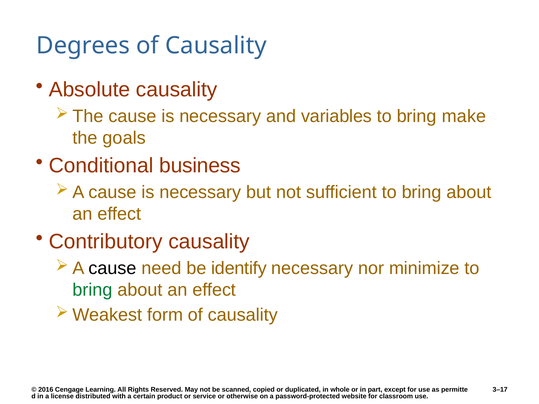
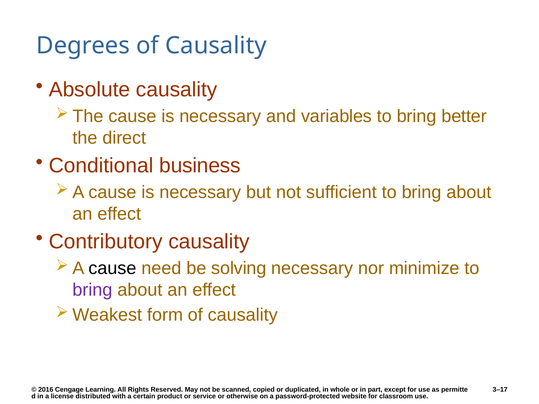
make: make -> better
goals: goals -> direct
identify: identify -> solving
bring at (93, 290) colour: green -> purple
